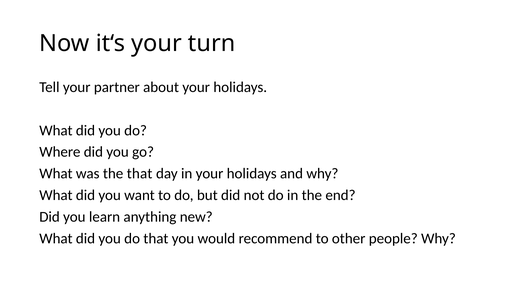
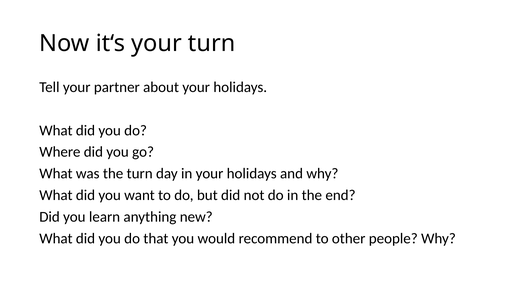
the that: that -> turn
